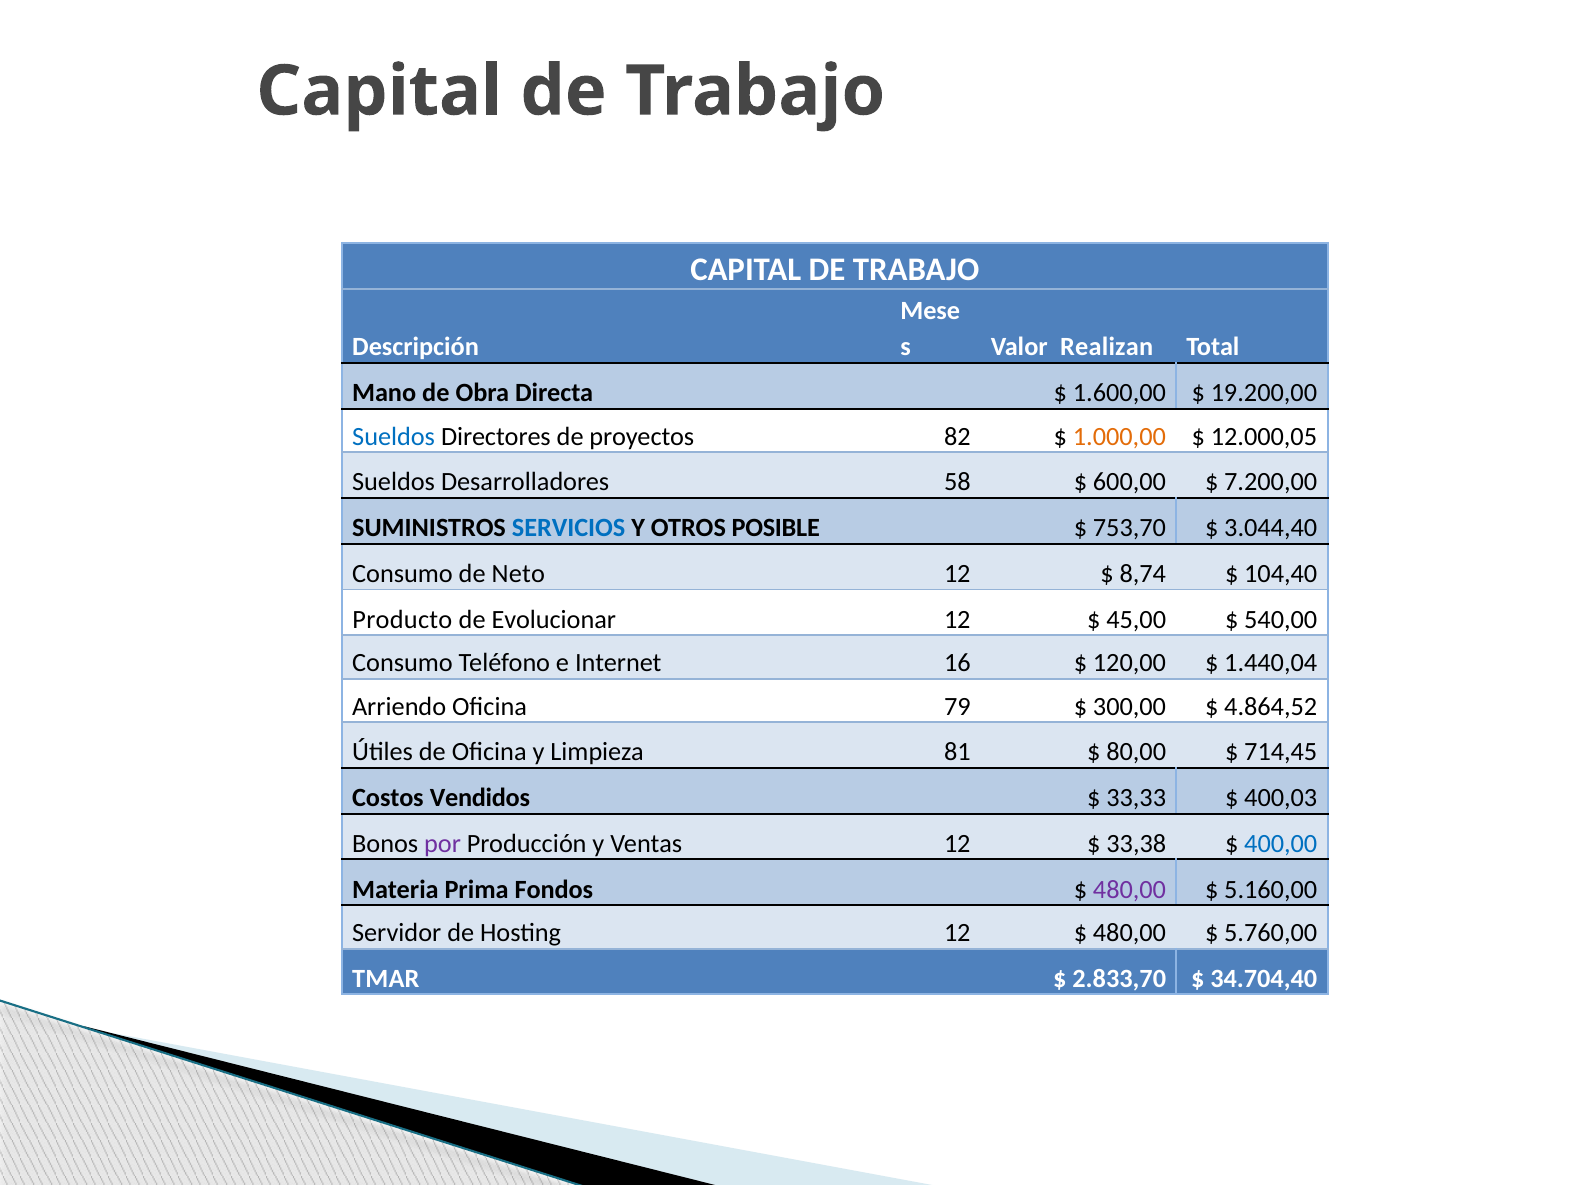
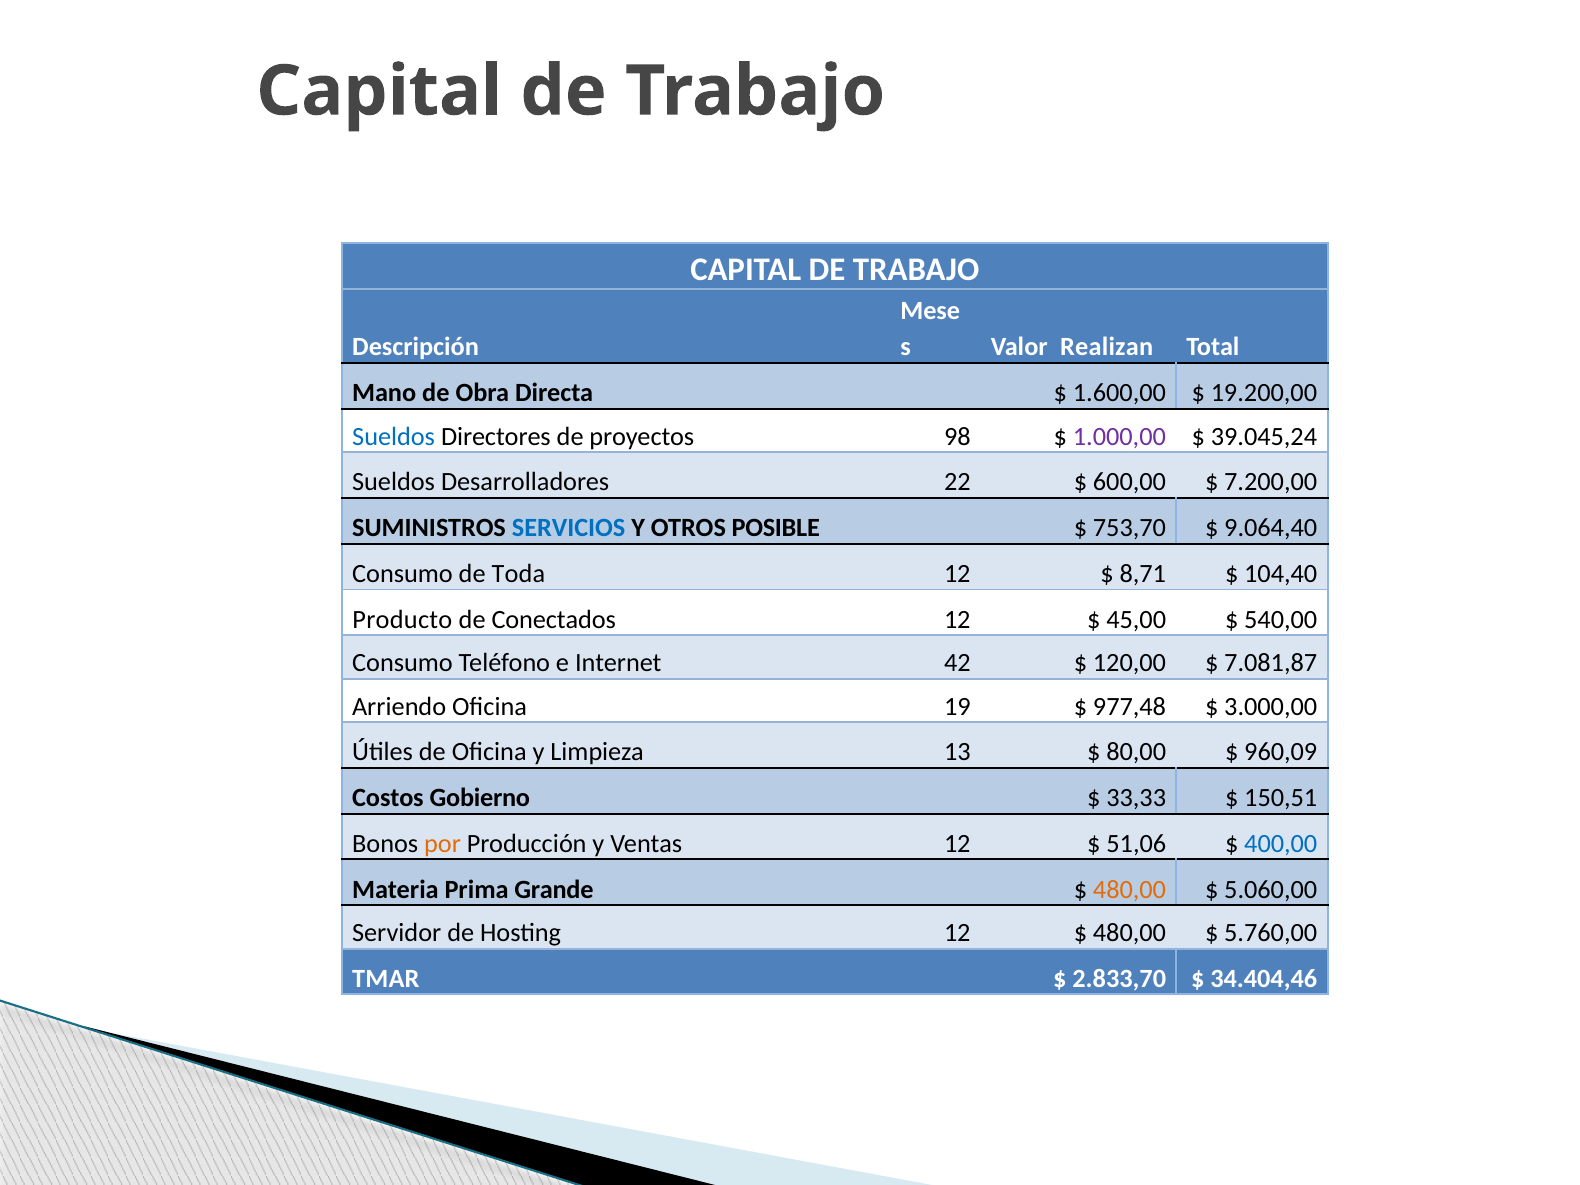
82: 82 -> 98
1.000,00 colour: orange -> purple
12.000,05: 12.000,05 -> 39.045,24
58: 58 -> 22
3.044,40: 3.044,40 -> 9.064,40
Neto: Neto -> Toda
8,74: 8,74 -> 8,71
Evolucionar: Evolucionar -> Conectados
16: 16 -> 42
1.440,04: 1.440,04 -> 7.081,87
79: 79 -> 19
300,00: 300,00 -> 977,48
4.864,52: 4.864,52 -> 3.000,00
81: 81 -> 13
714,45: 714,45 -> 960,09
Vendidos: Vendidos -> Gobierno
400,03: 400,03 -> 150,51
por colour: purple -> orange
33,38: 33,38 -> 51,06
Fondos: Fondos -> Grande
480,00 at (1129, 889) colour: purple -> orange
5.160,00: 5.160,00 -> 5.060,00
34.704,40: 34.704,40 -> 34.404,46
